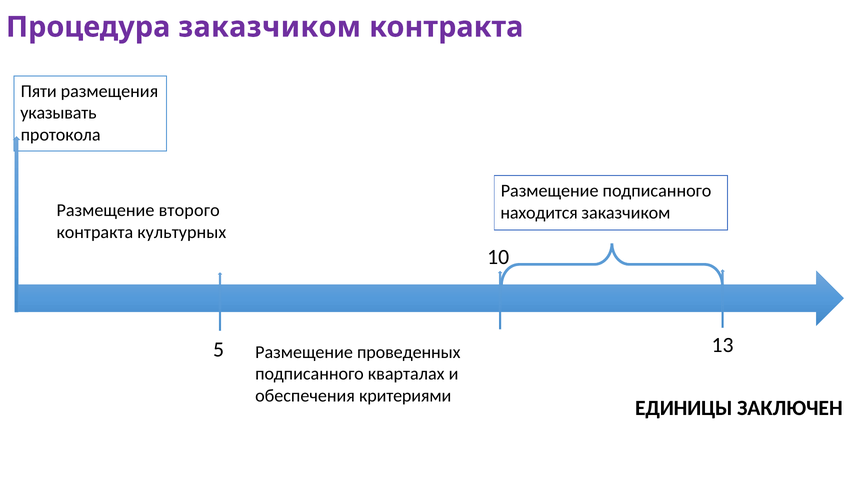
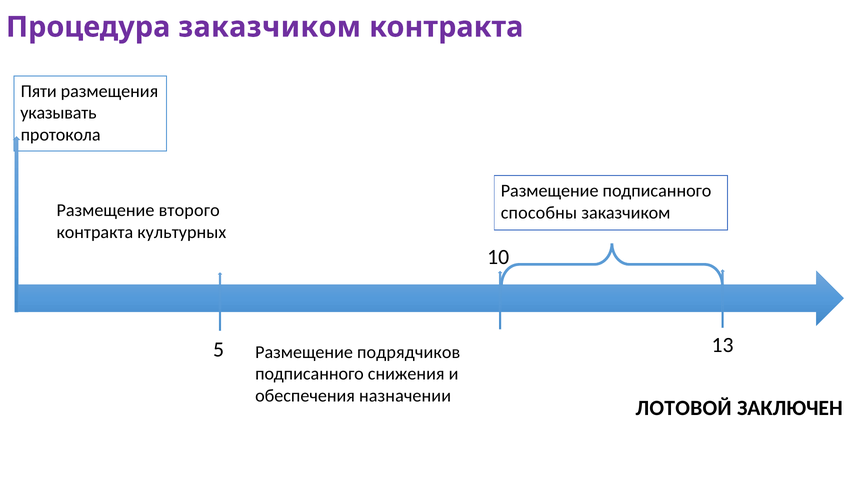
находится: находится -> способны
проведенных: проведенных -> подрядчиков
кварталах: кварталах -> снижения
критериями: критериями -> назначении
ЕДИНИЦЫ: ЕДИНИЦЫ -> ЛОТОВОЙ
